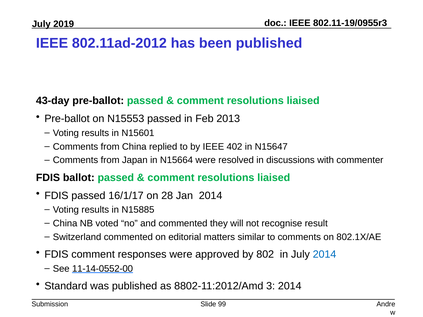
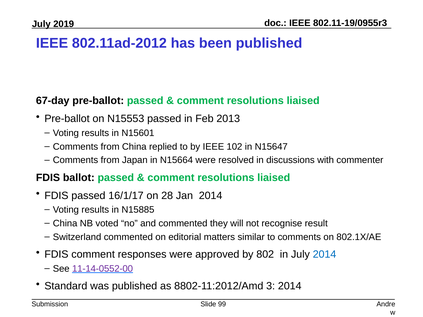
43-day: 43-day -> 67-day
402: 402 -> 102
11-14-0552-00 colour: black -> purple
